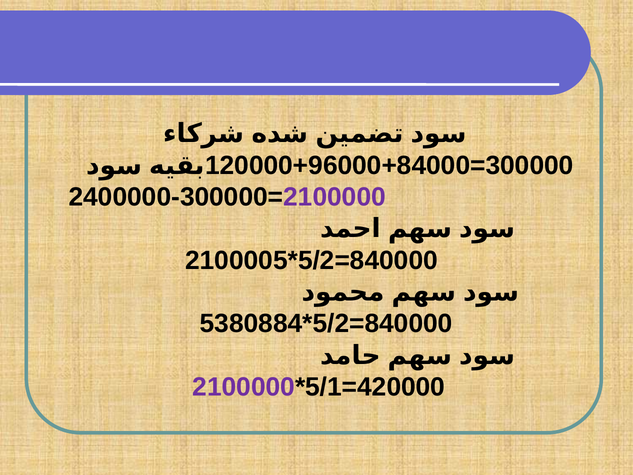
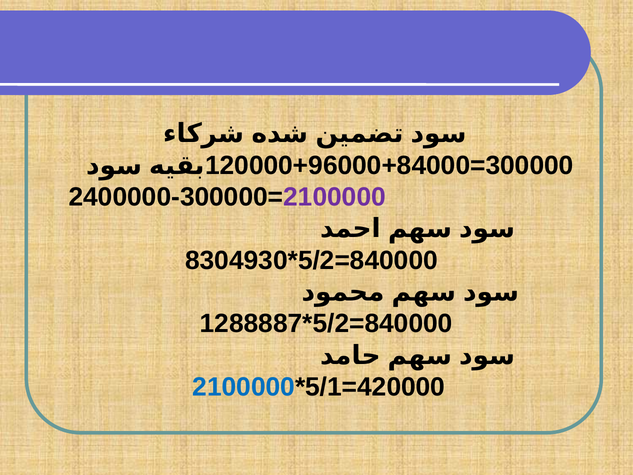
2100005: 2100005 -> 8304930
5380884: 5380884 -> 1288887
2100000 at (244, 387) colour: purple -> blue
